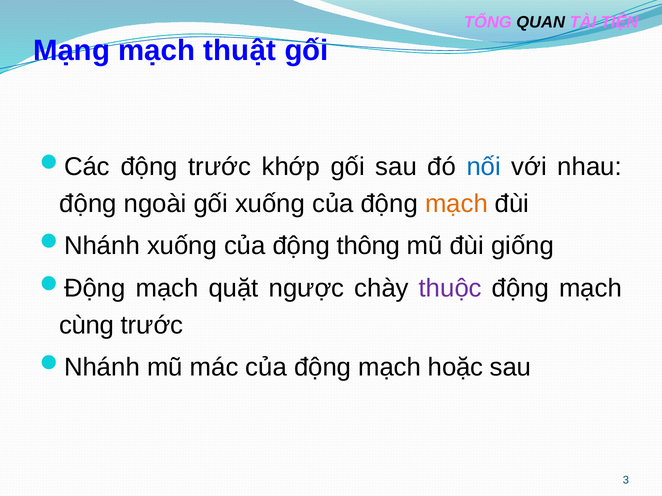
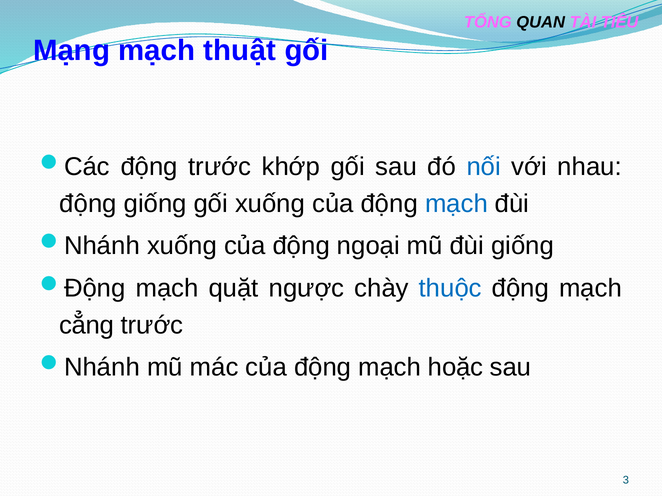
TIỆN: TIỆN -> TIÊU
động ngoài: ngoài -> giống
mạch at (456, 204) colour: orange -> blue
thông: thông -> ngoại
thuộc colour: purple -> blue
cùng: cùng -> cẳng
